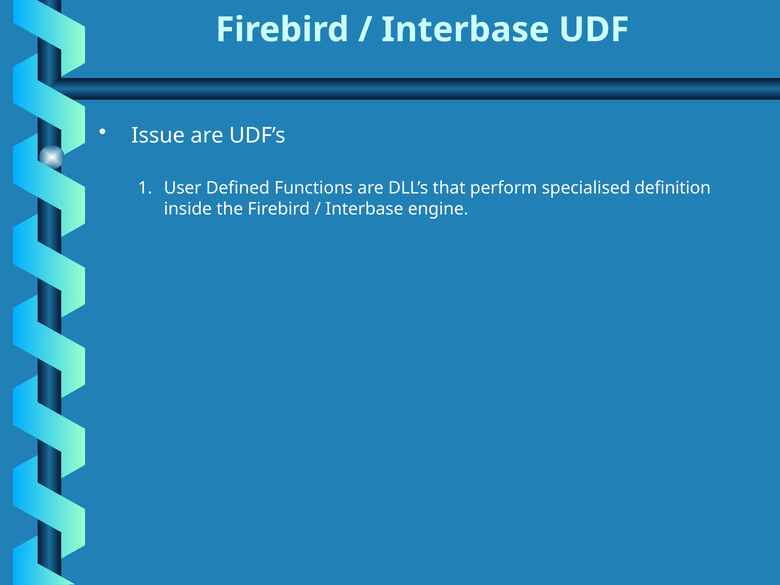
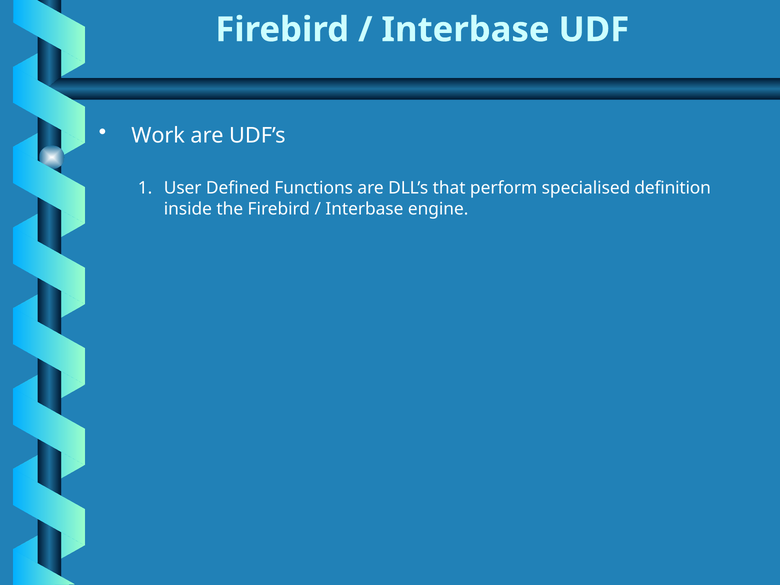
Issue: Issue -> Work
